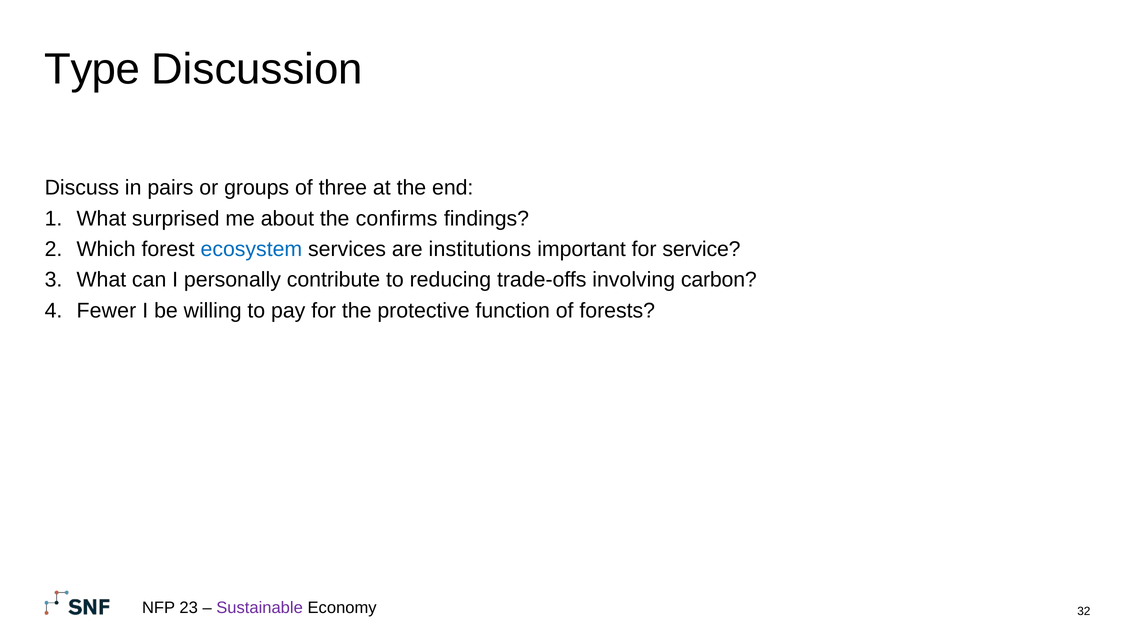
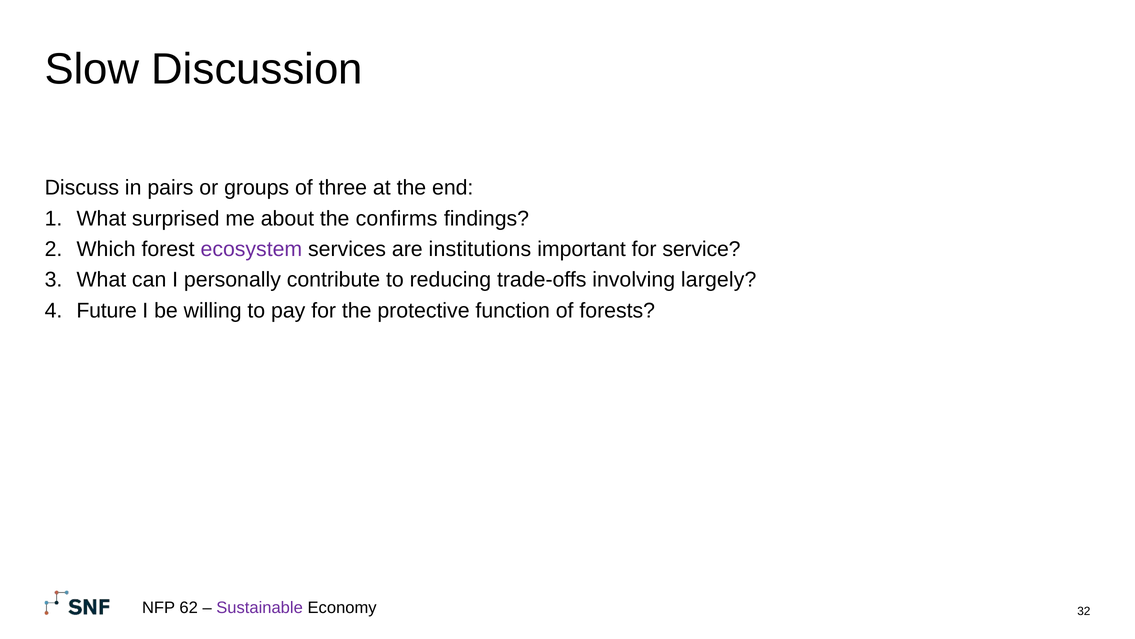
Type: Type -> Slow
ecosystem colour: blue -> purple
carbon: carbon -> largely
Fewer: Fewer -> Future
23: 23 -> 62
